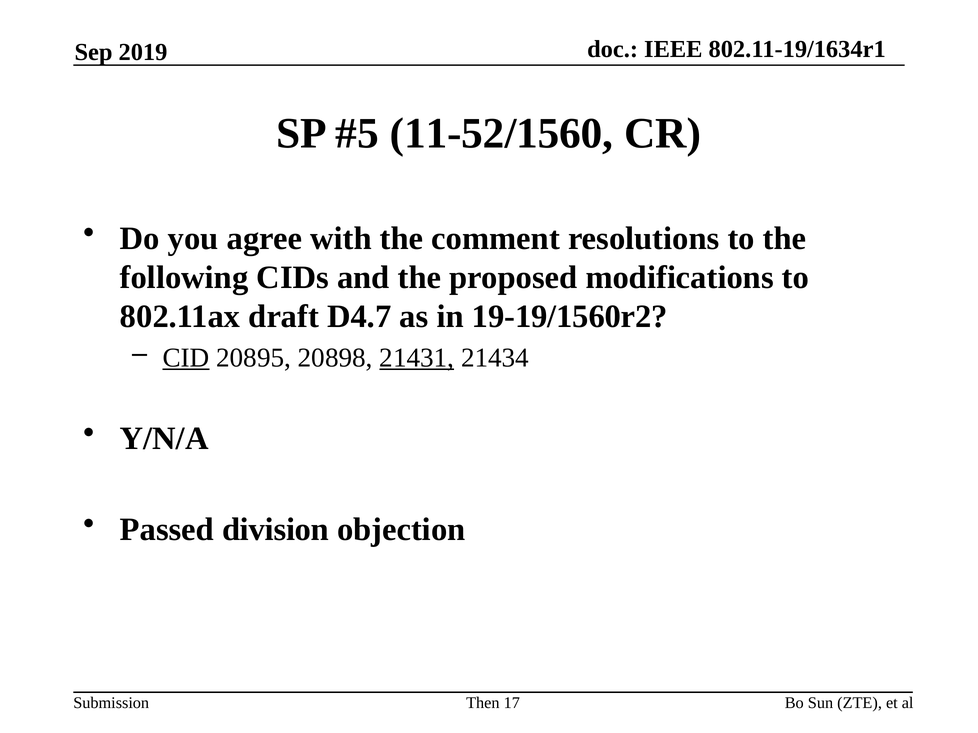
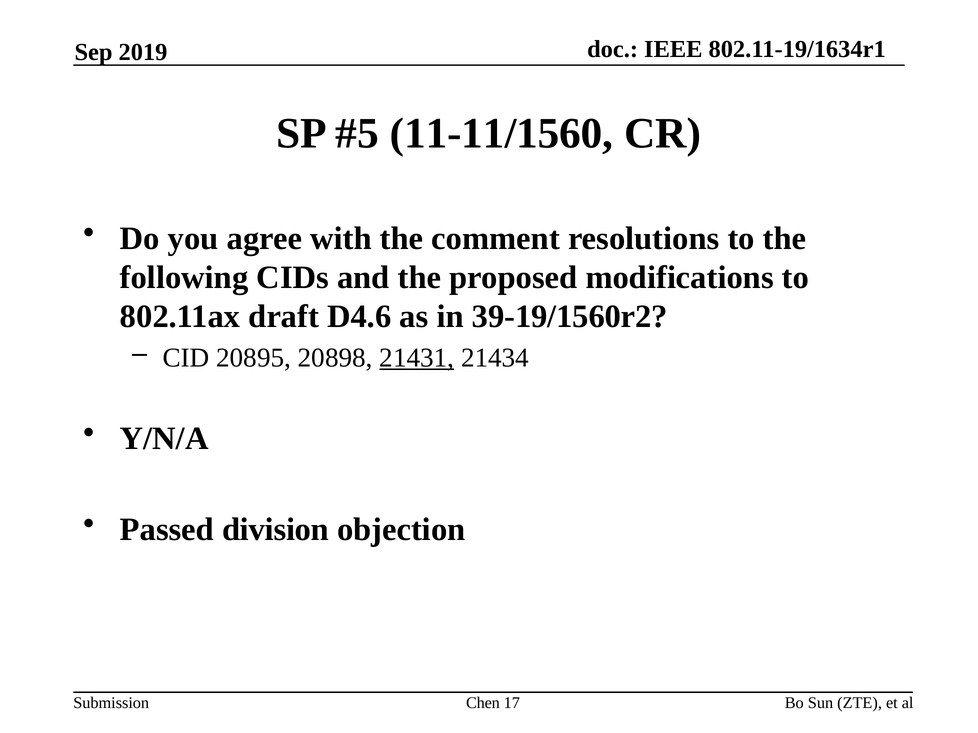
11-52/1560: 11-52/1560 -> 11-11/1560
D4.7: D4.7 -> D4.6
19-19/1560r2: 19-19/1560r2 -> 39-19/1560r2
CID underline: present -> none
Then: Then -> Chen
